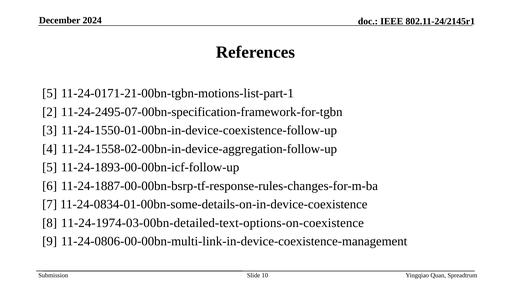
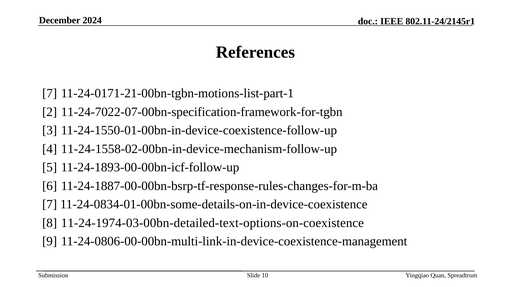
5 at (50, 94): 5 -> 7
11-24-2495-07-00bn-specification-framework-for-tgbn: 11-24-2495-07-00bn-specification-framework-for-tgbn -> 11-24-7022-07-00bn-specification-framework-for-tgbn
11-24-1558-02-00bn-in-device-aggregation-follow-up: 11-24-1558-02-00bn-in-device-aggregation-follow-up -> 11-24-1558-02-00bn-in-device-mechanism-follow-up
